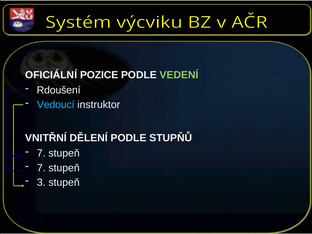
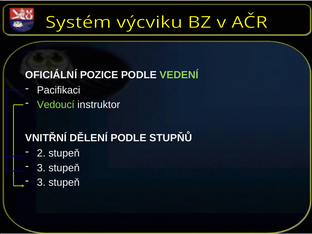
Rdoušení: Rdoušení -> Pacifikaci
Vedoucí colour: light blue -> light green
7 at (41, 153): 7 -> 2
7 at (41, 168): 7 -> 3
